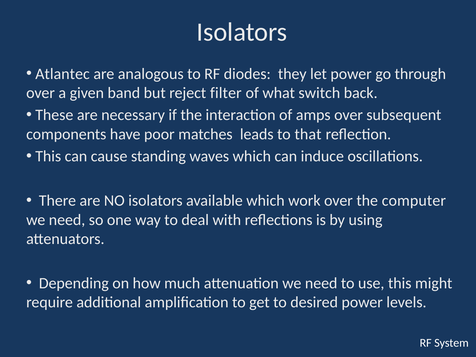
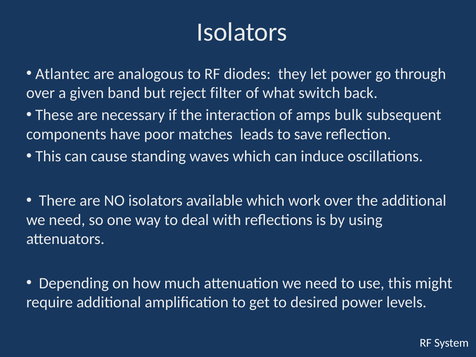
amps over: over -> bulk
that: that -> save
the computer: computer -> additional
